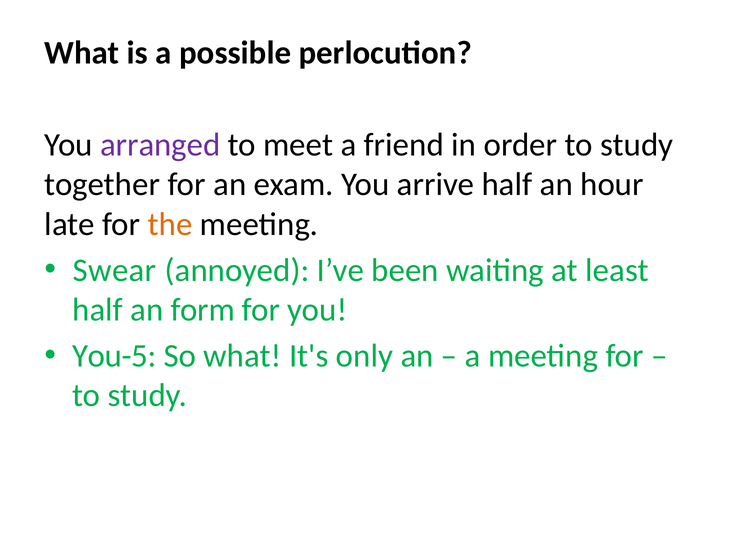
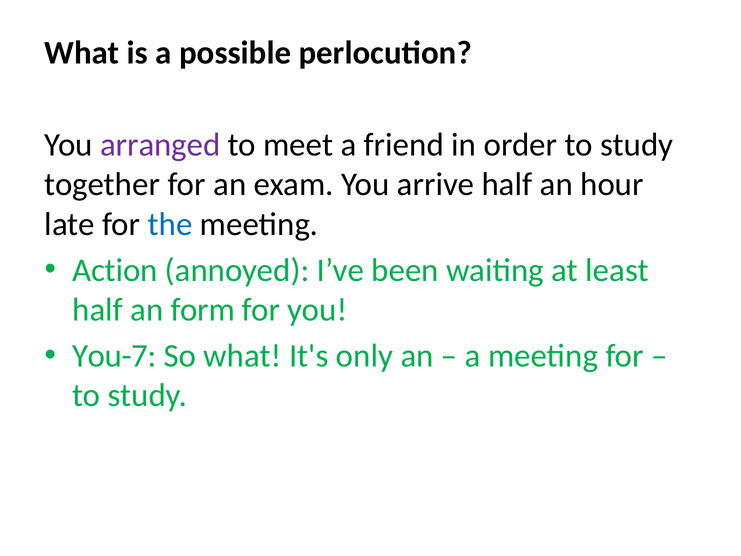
the colour: orange -> blue
Swear: Swear -> Action
You-5: You-5 -> You-7
